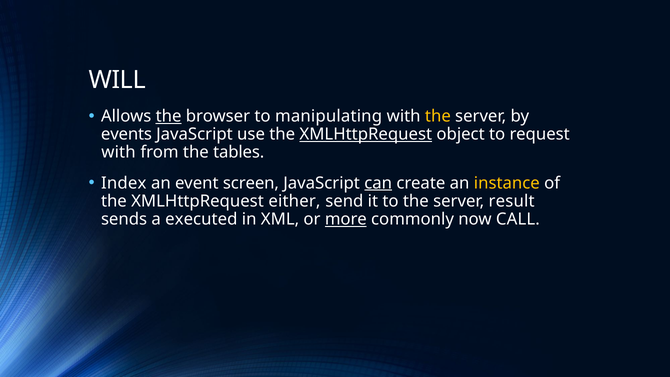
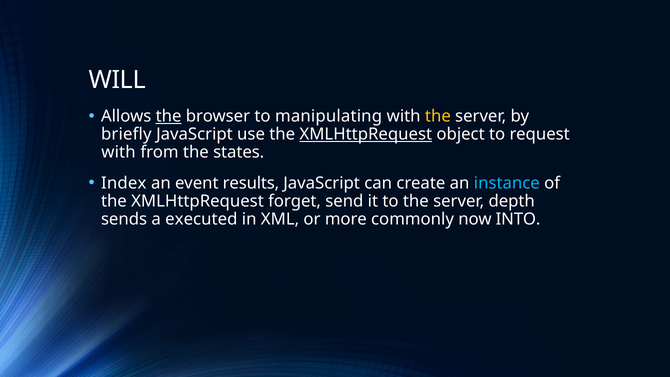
events: events -> briefly
tables: tables -> states
screen: screen -> results
can underline: present -> none
instance colour: yellow -> light blue
either: either -> forget
result: result -> depth
more underline: present -> none
CALL: CALL -> INTO
